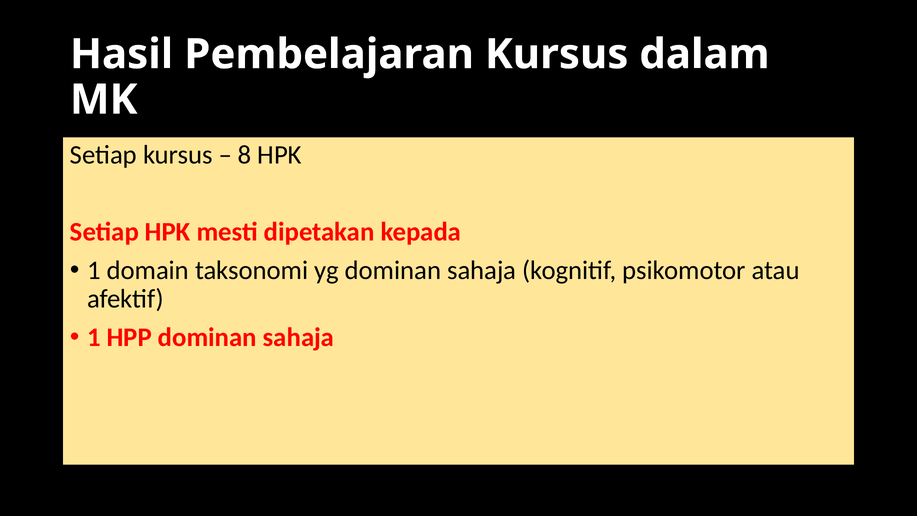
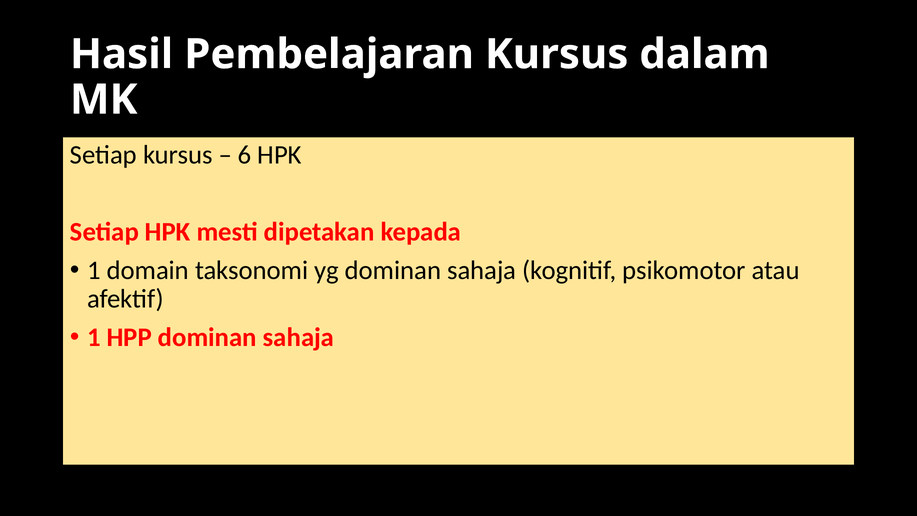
8: 8 -> 6
